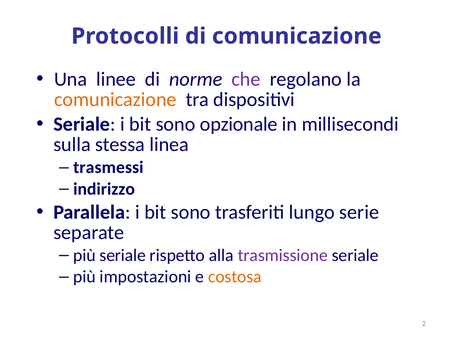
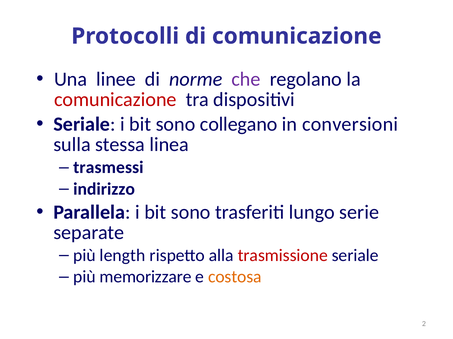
comunicazione at (115, 100) colour: orange -> red
opzionale: opzionale -> collegano
millisecondi: millisecondi -> conversioni
più seriale: seriale -> length
trasmissione colour: purple -> red
impostazioni: impostazioni -> memorizzare
